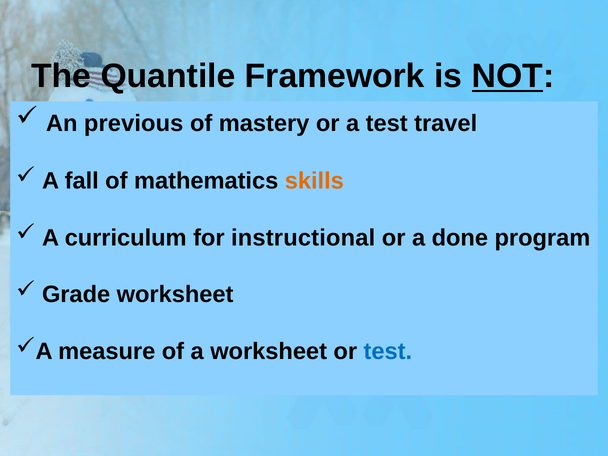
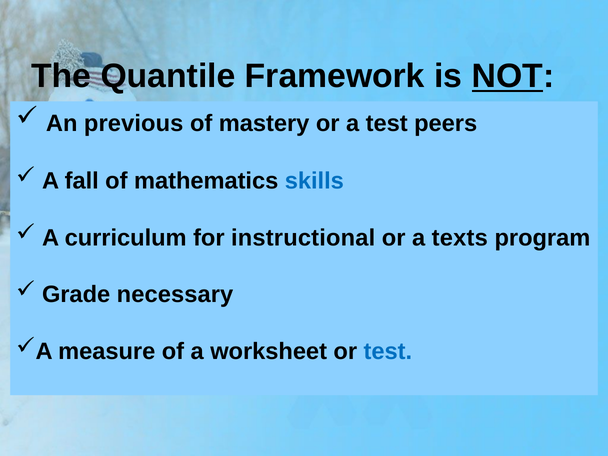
travel: travel -> peers
skills colour: orange -> blue
done: done -> texts
Grade worksheet: worksheet -> necessary
